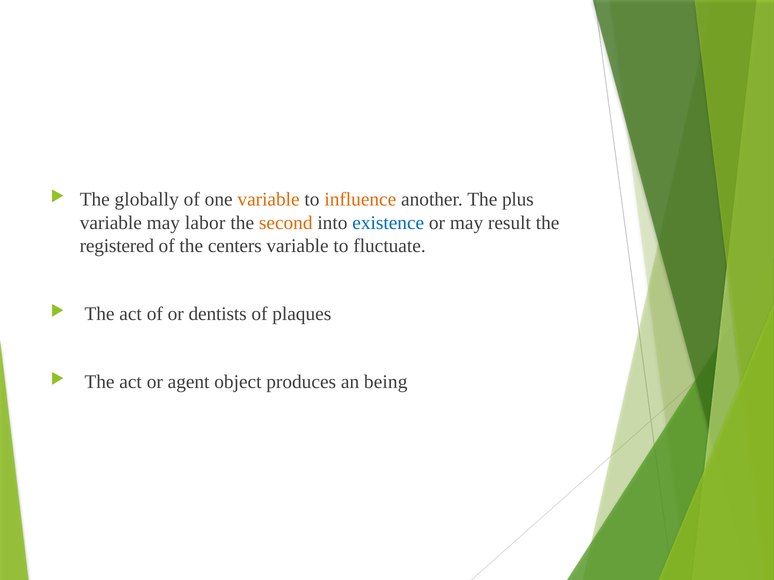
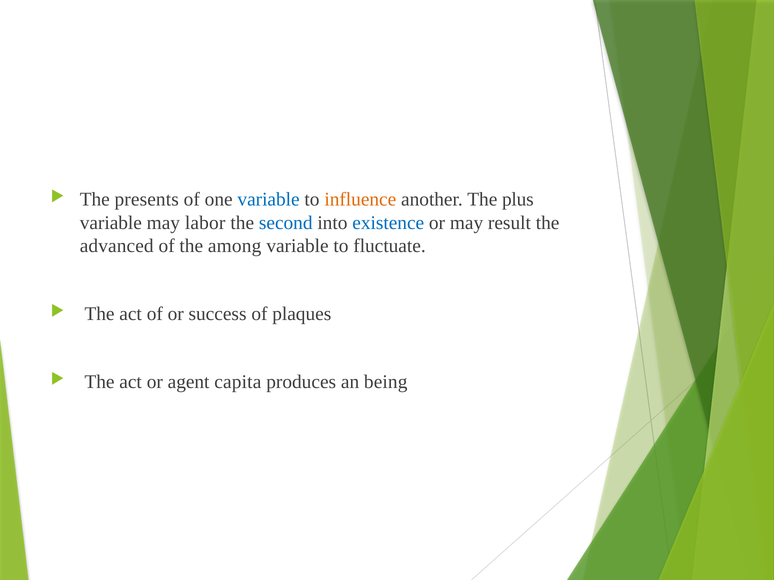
globally: globally -> presents
variable at (269, 200) colour: orange -> blue
second colour: orange -> blue
registered: registered -> advanced
centers: centers -> among
dentists: dentists -> success
object: object -> capita
